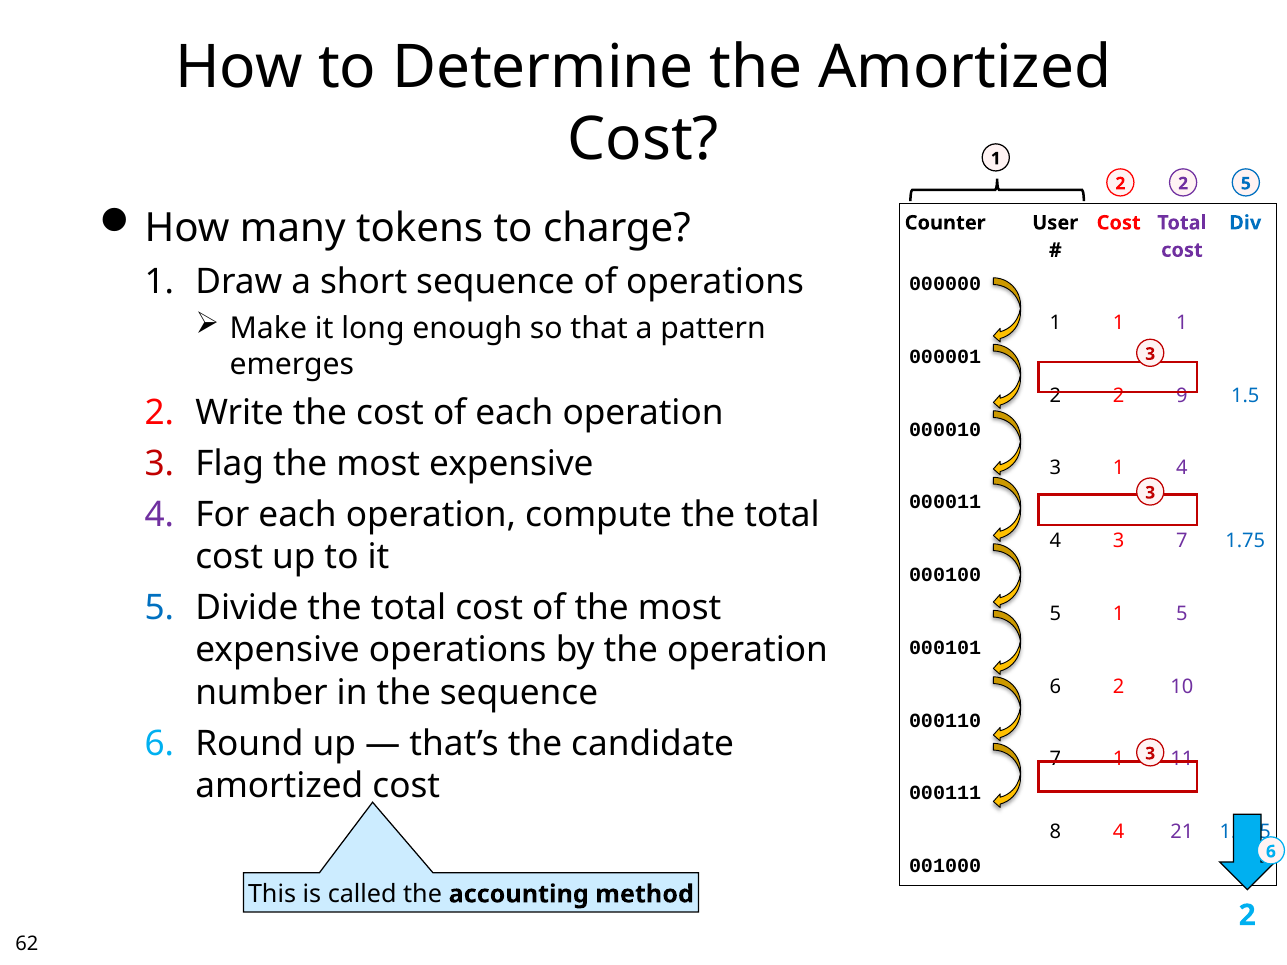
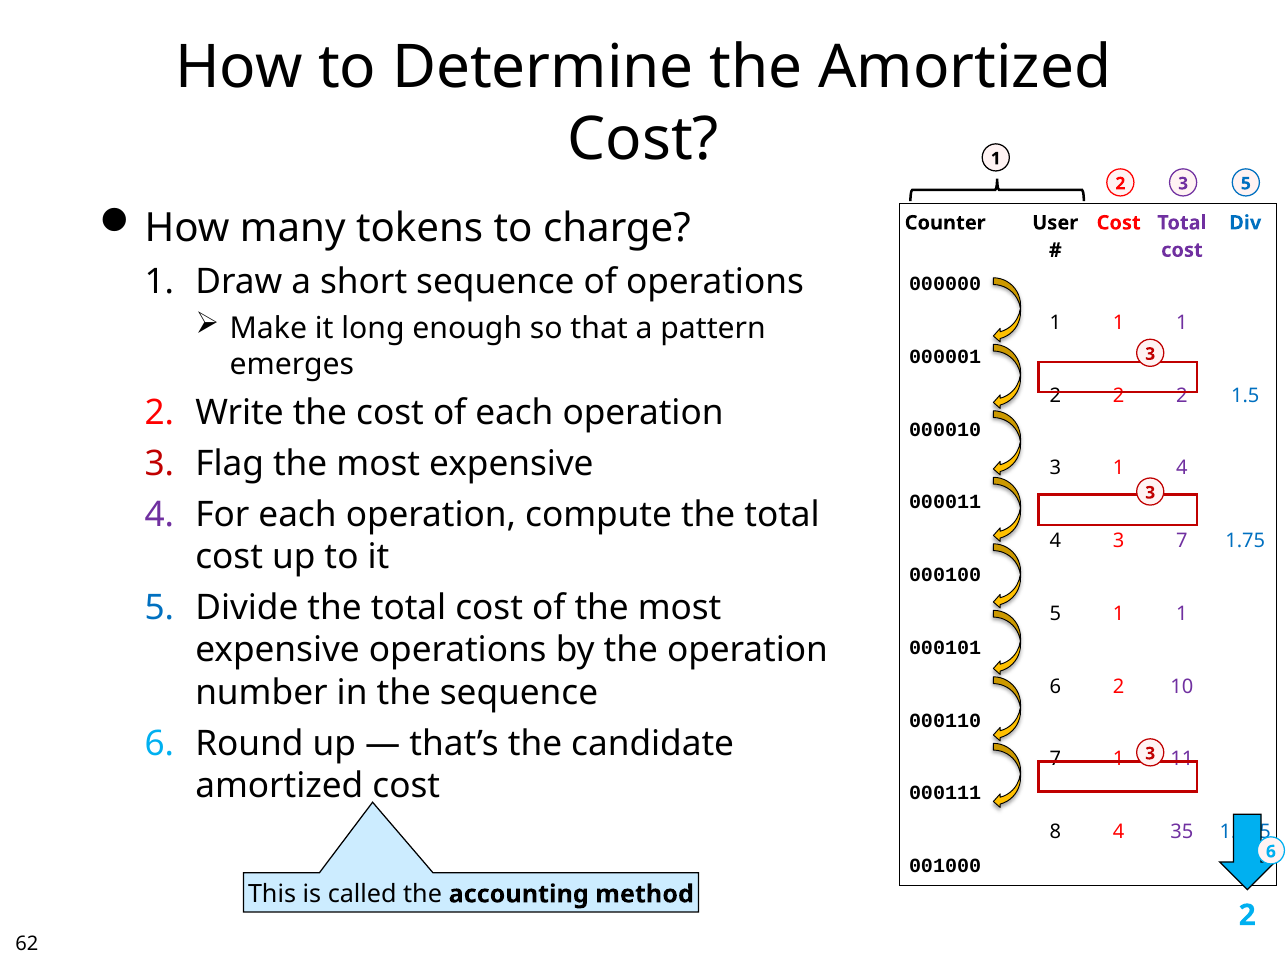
2 at (1183, 184): 2 -> 3
2 2 9: 9 -> 2
5 1 5: 5 -> 1
21: 21 -> 35
